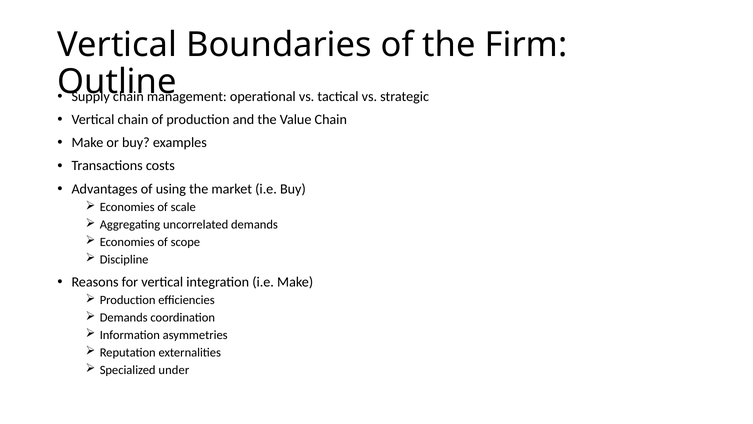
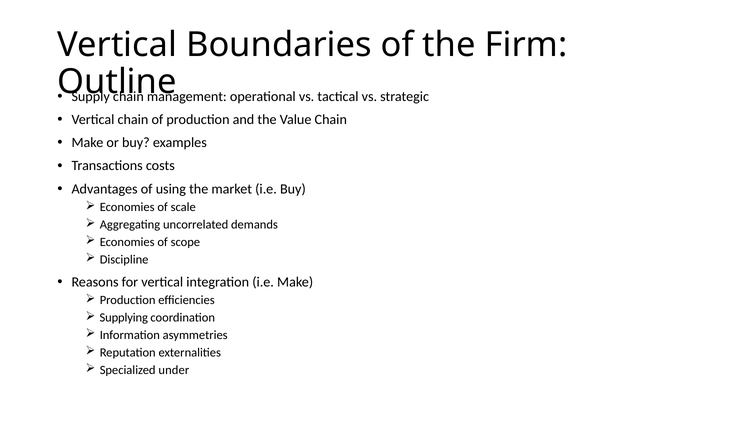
Demands at (124, 317): Demands -> Supplying
